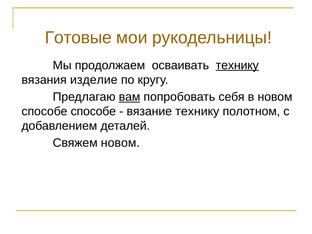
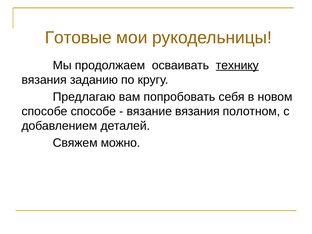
изделие: изделие -> заданию
вам underline: present -> none
вязание технику: технику -> вязания
Свяжем новом: новом -> можно
